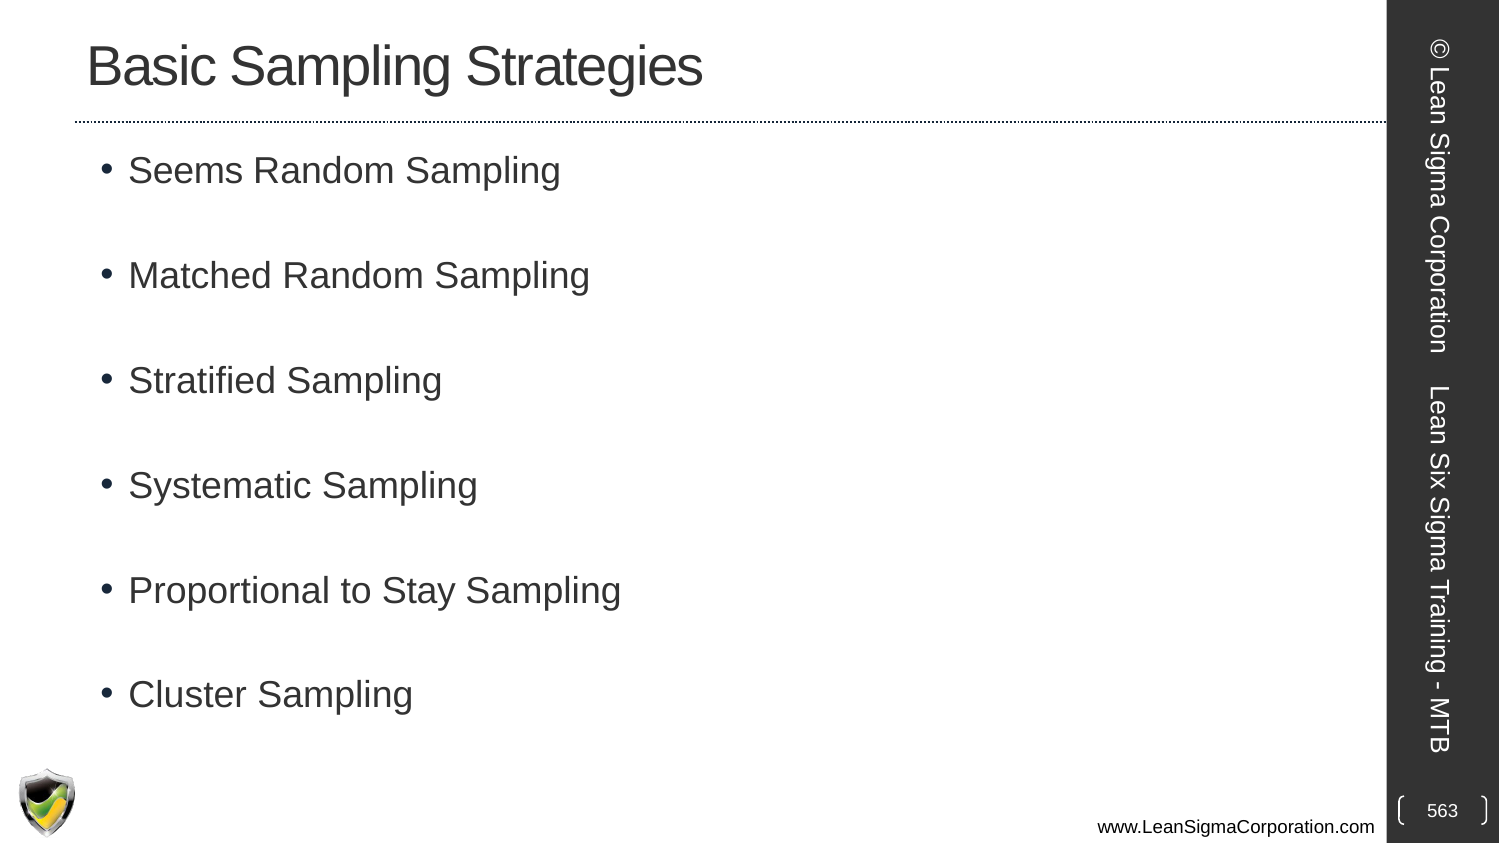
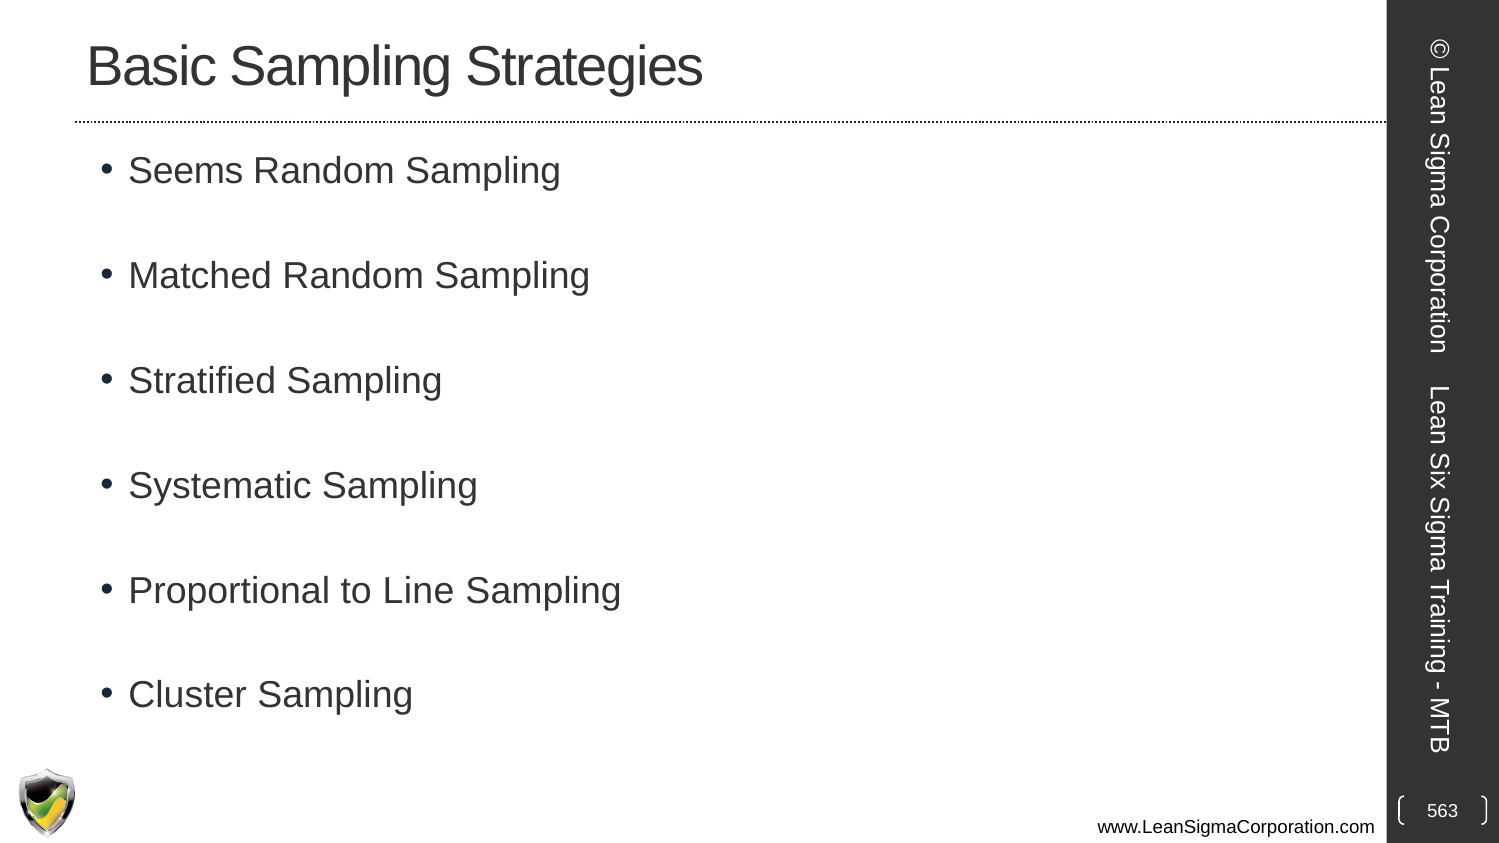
Stay: Stay -> Line
